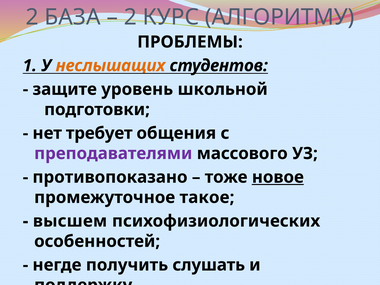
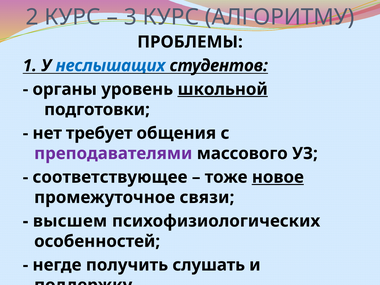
2 БАЗА: БАЗА -> КУРС
2 at (130, 17): 2 -> 3
неслышащих colour: orange -> blue
защите: защите -> органы
школьной underline: none -> present
противопоказано: противопоказано -> соответствующее
такое: такое -> связи
